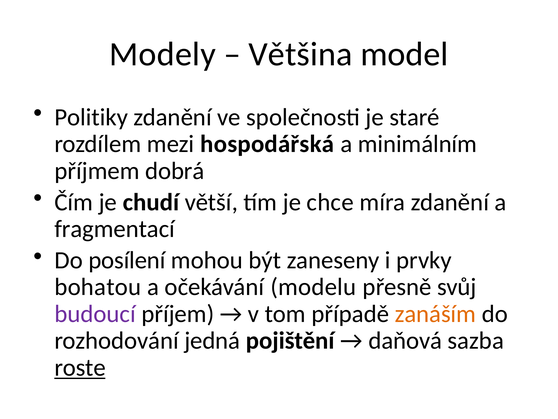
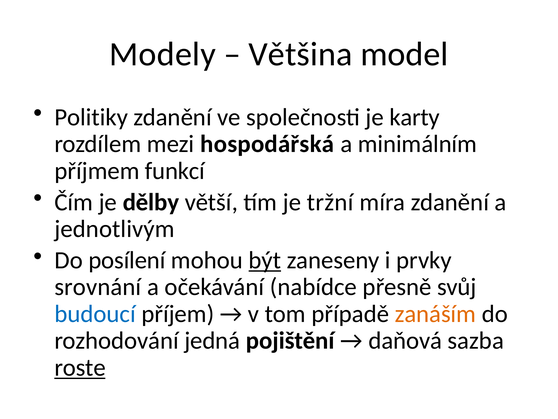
staré: staré -> karty
dobrá: dobrá -> funkcí
chudí: chudí -> dělby
chce: chce -> tržní
fragmentací: fragmentací -> jednotlivým
být underline: none -> present
bohatou: bohatou -> srovnání
modelu: modelu -> nabídce
budoucí colour: purple -> blue
